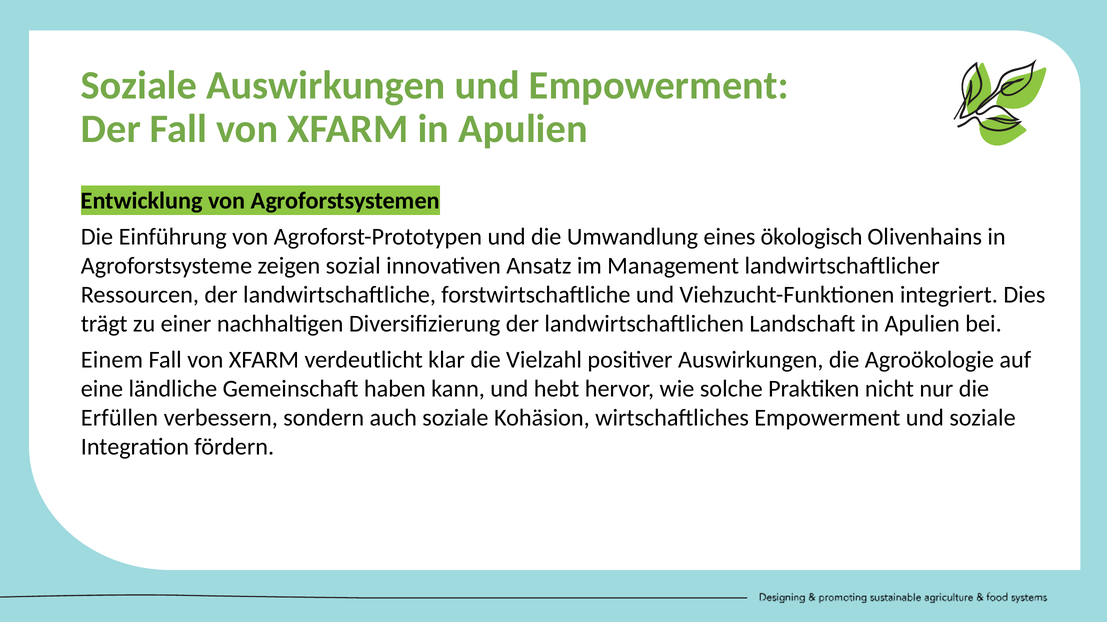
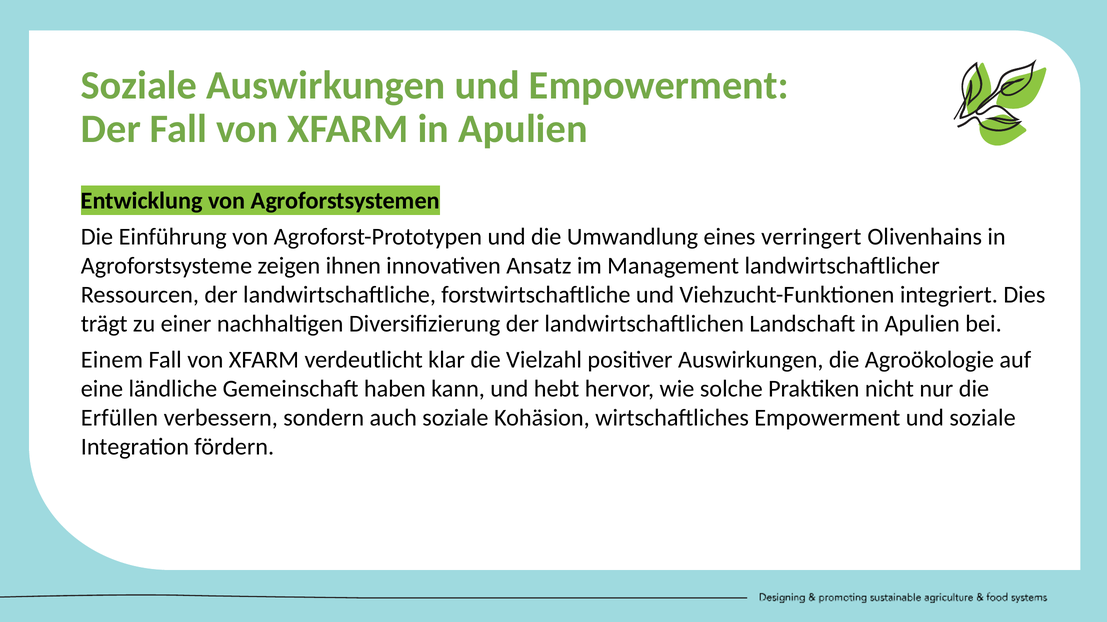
ökologisch: ökologisch -> verringert
sozial: sozial -> ihnen
